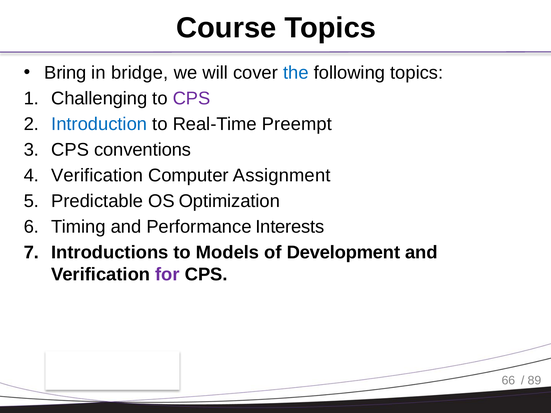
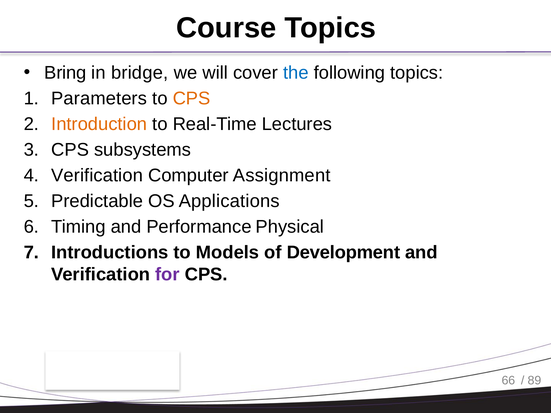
Challenging: Challenging -> Parameters
CPS at (192, 98) colour: purple -> orange
Introduction colour: blue -> orange
Preempt: Preempt -> Lectures
conventions: conventions -> subsystems
Optimization: Optimization -> Applications
Interests: Interests -> Physical
